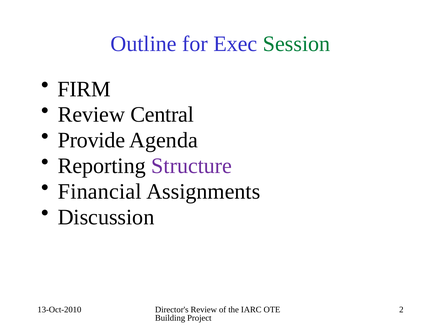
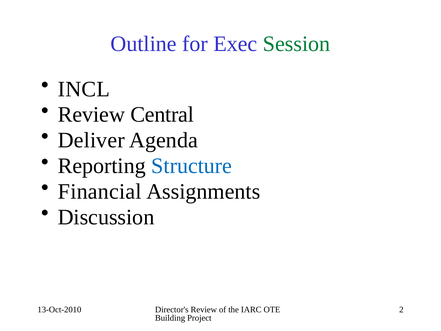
FIRM: FIRM -> INCL
Provide: Provide -> Deliver
Structure colour: purple -> blue
